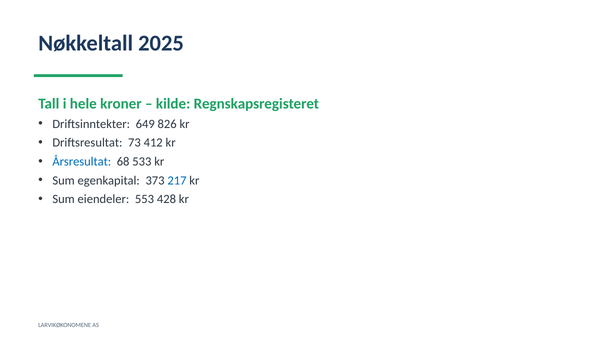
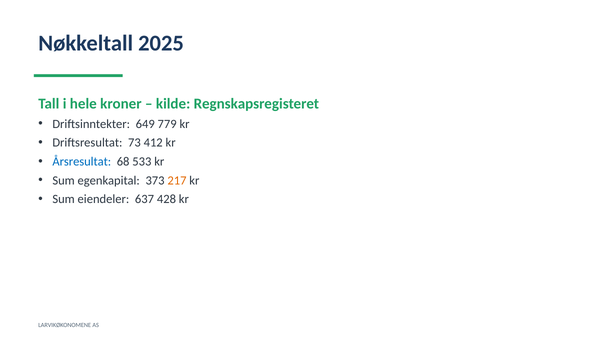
826: 826 -> 779
217 colour: blue -> orange
553: 553 -> 637
